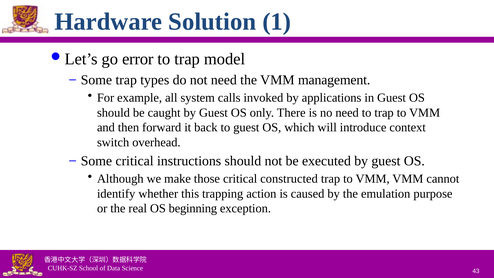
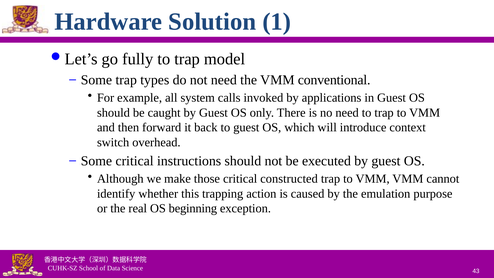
error: error -> fully
management: management -> conventional
